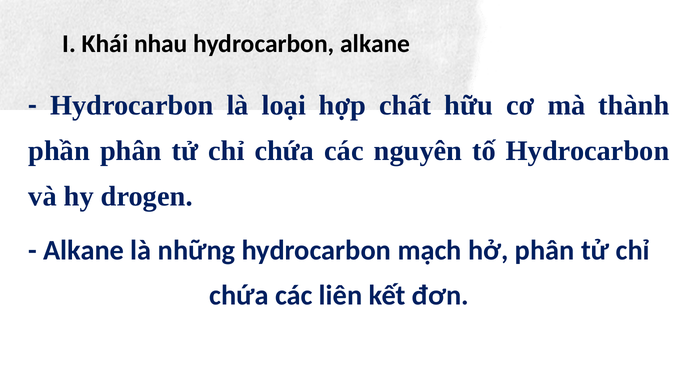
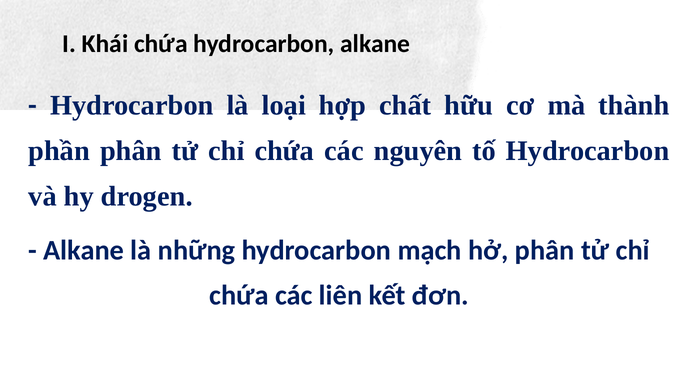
Khái nhau: nhau -> chứa
